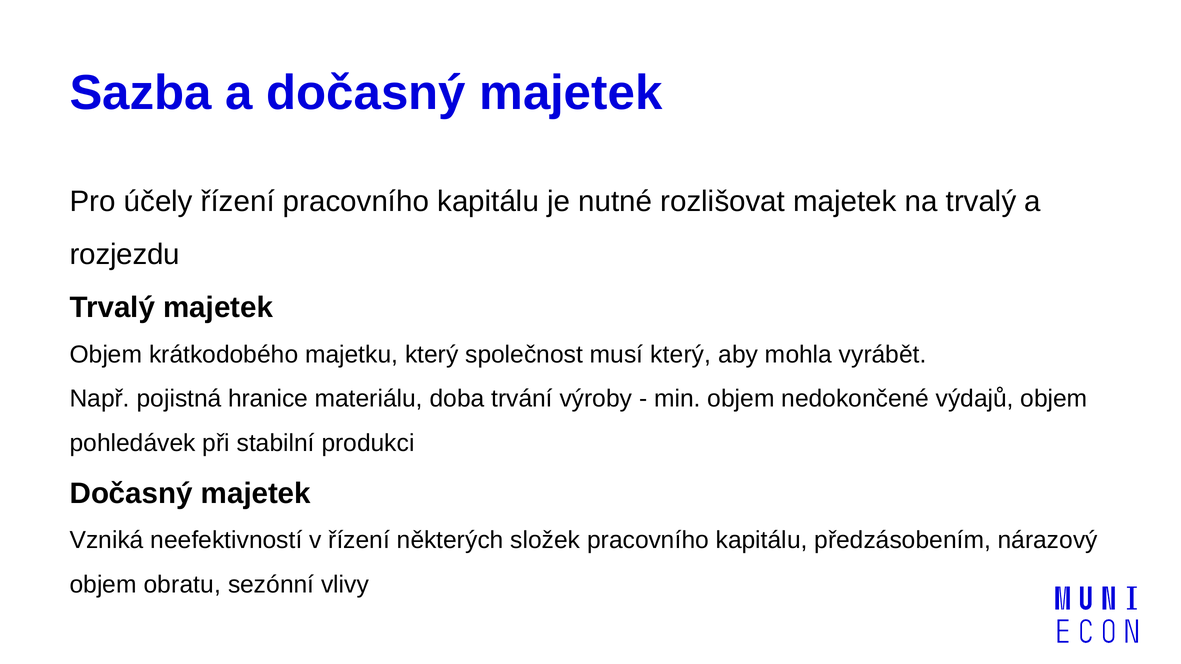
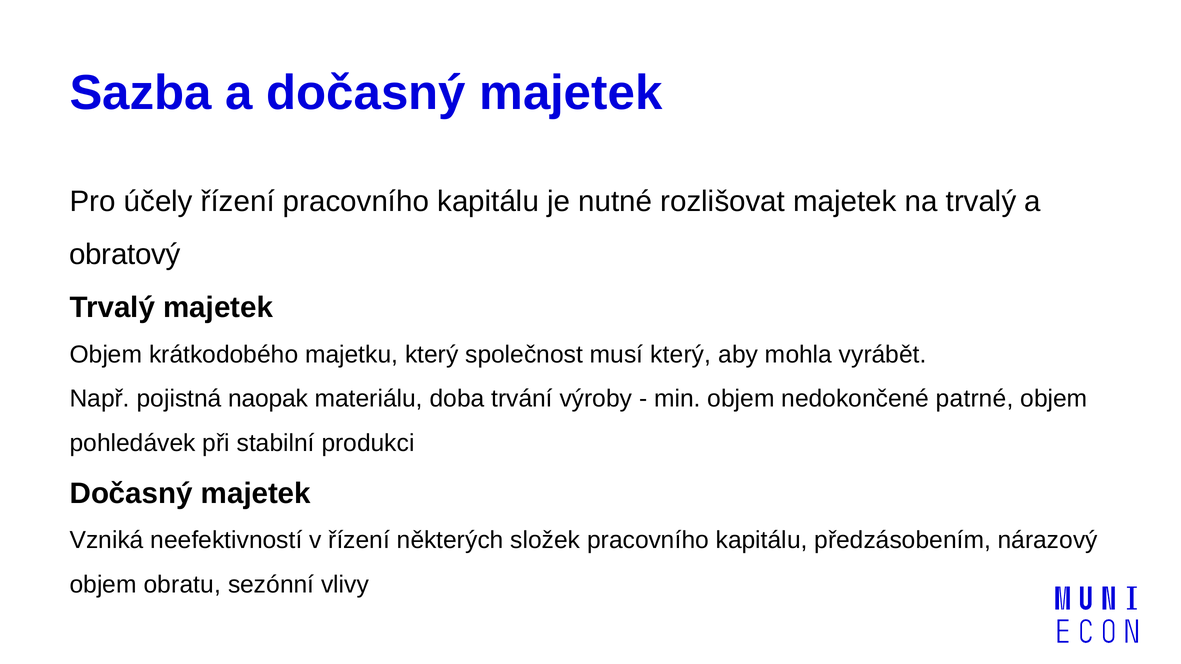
rozjezdu: rozjezdu -> obratový
hranice: hranice -> naopak
výdajů: výdajů -> patrné
